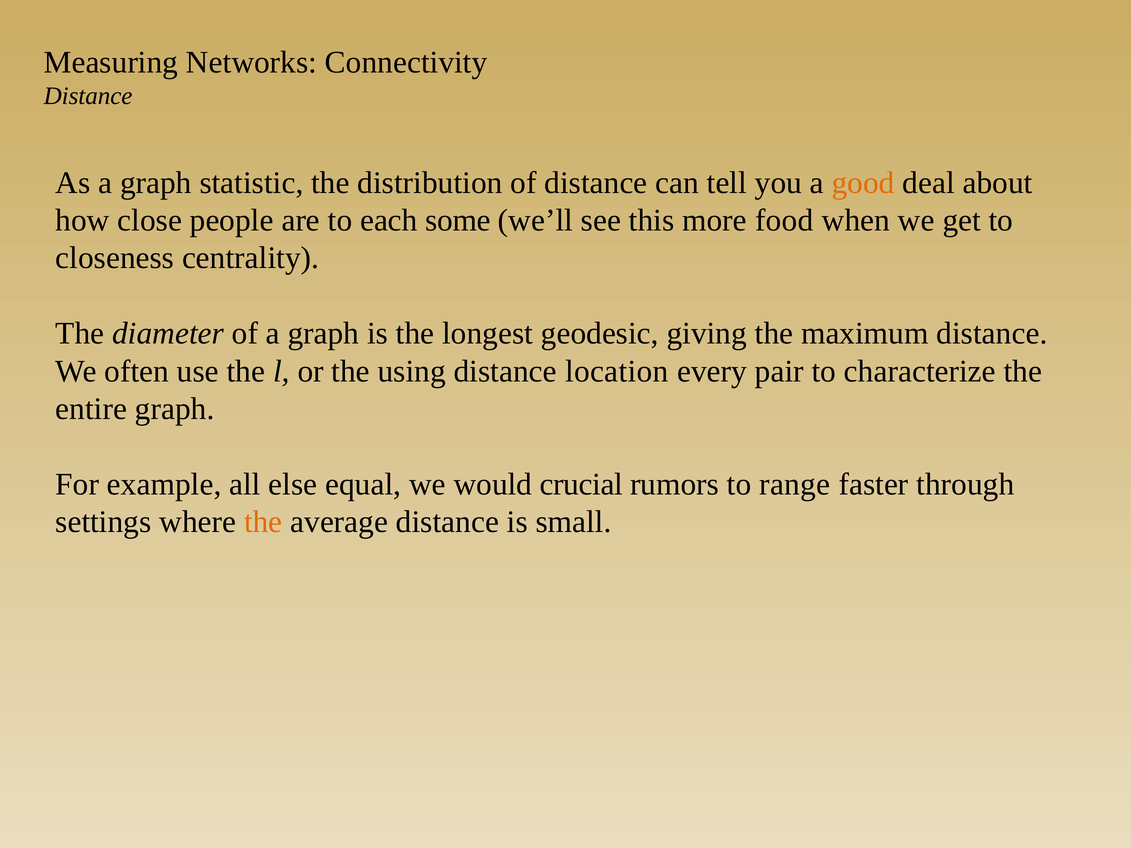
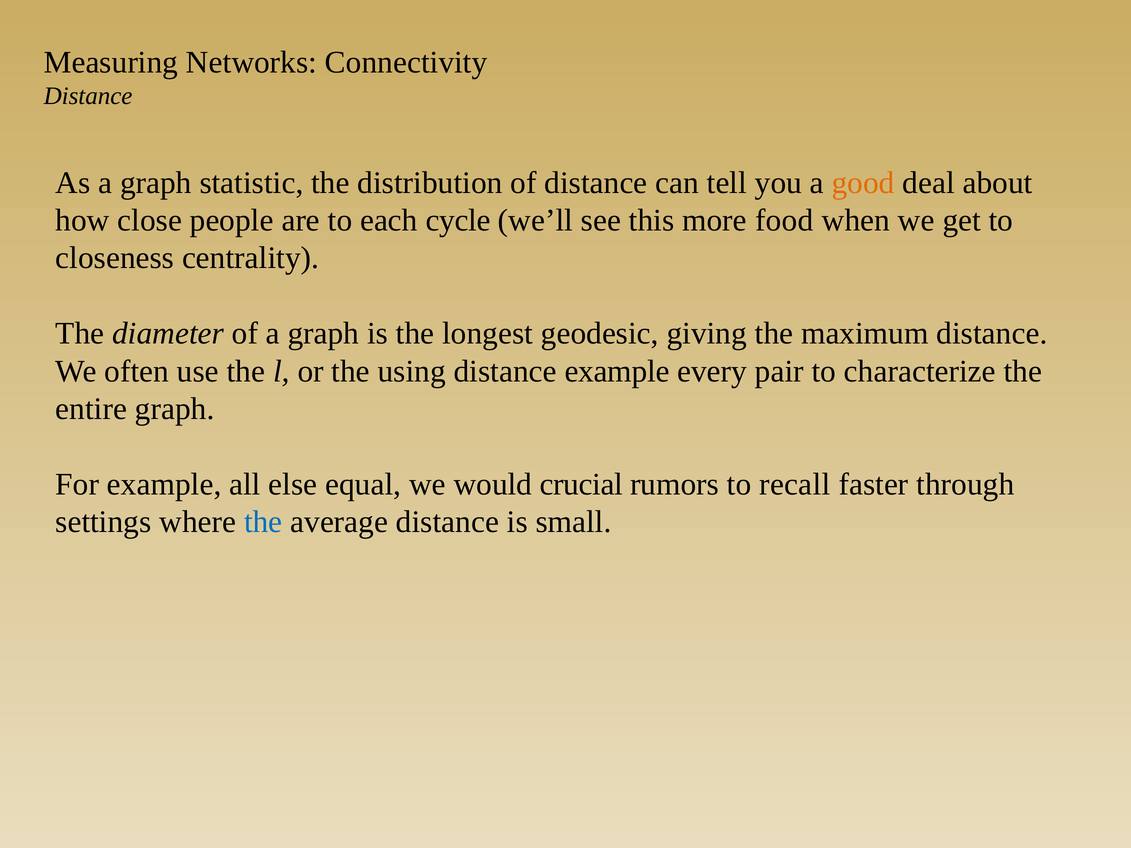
some: some -> cycle
distance location: location -> example
range: range -> recall
the at (263, 522) colour: orange -> blue
